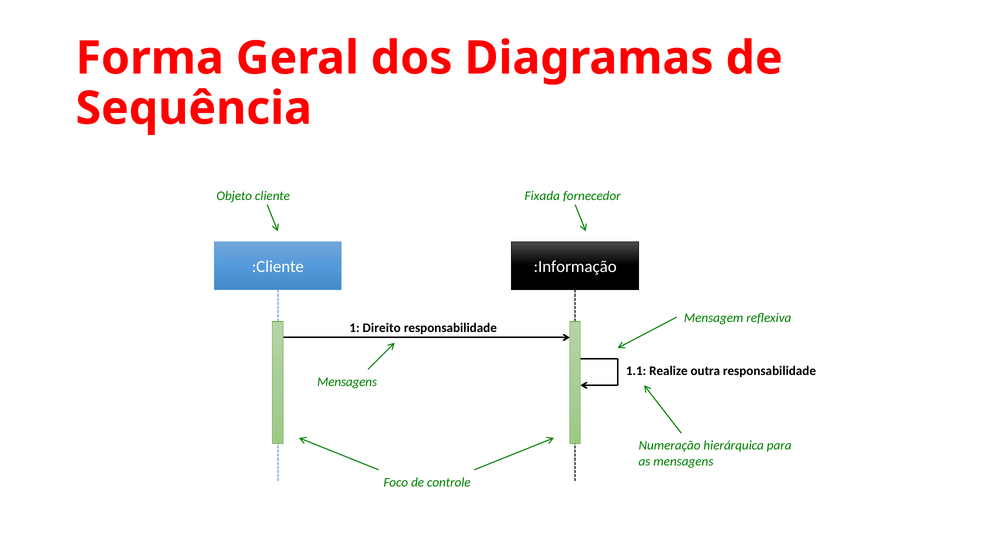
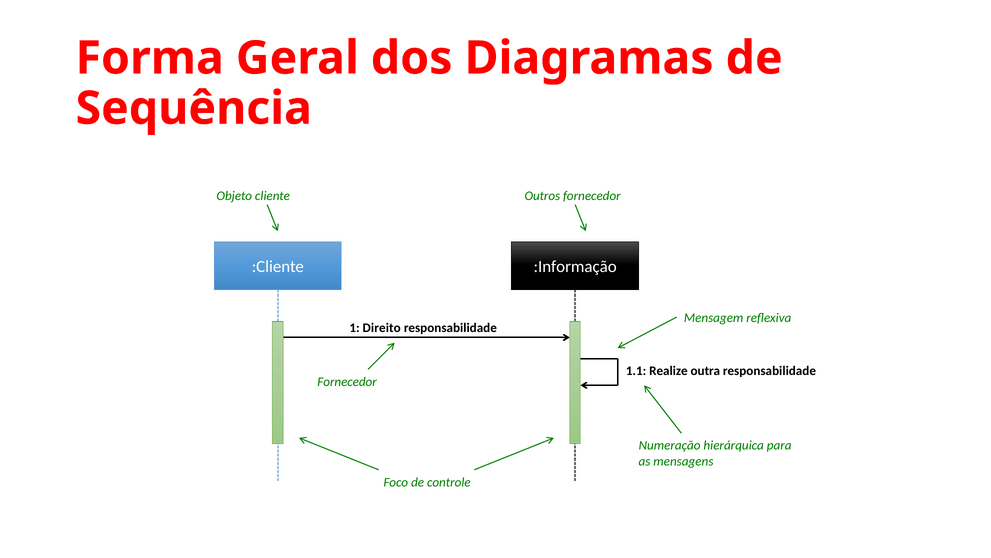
Fixada: Fixada -> Outros
Mensagens at (347, 381): Mensagens -> Fornecedor
